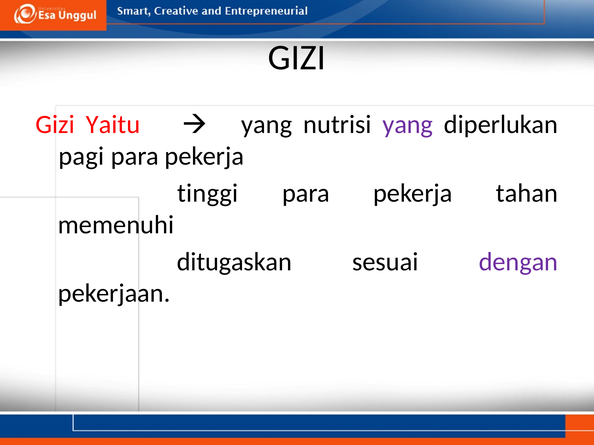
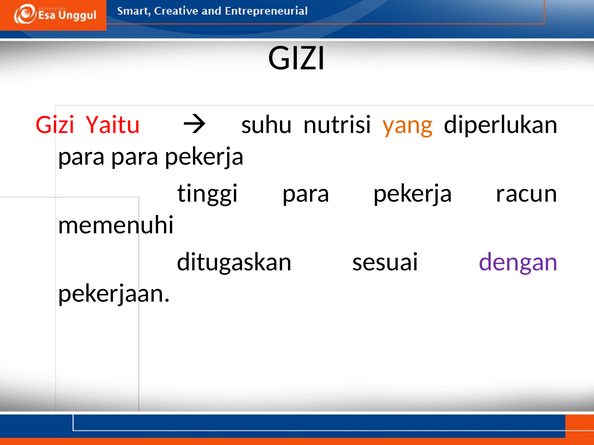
yang at (267, 125): yang -> suhu
yang at (408, 125) colour: purple -> orange
pagi at (81, 156): pagi -> para
tahan: tahan -> racun
